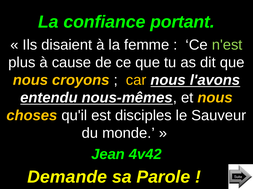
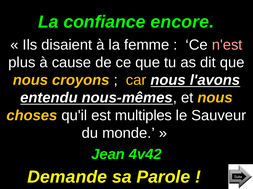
portant: portant -> encore
n'est colour: light green -> pink
disciples: disciples -> multiples
